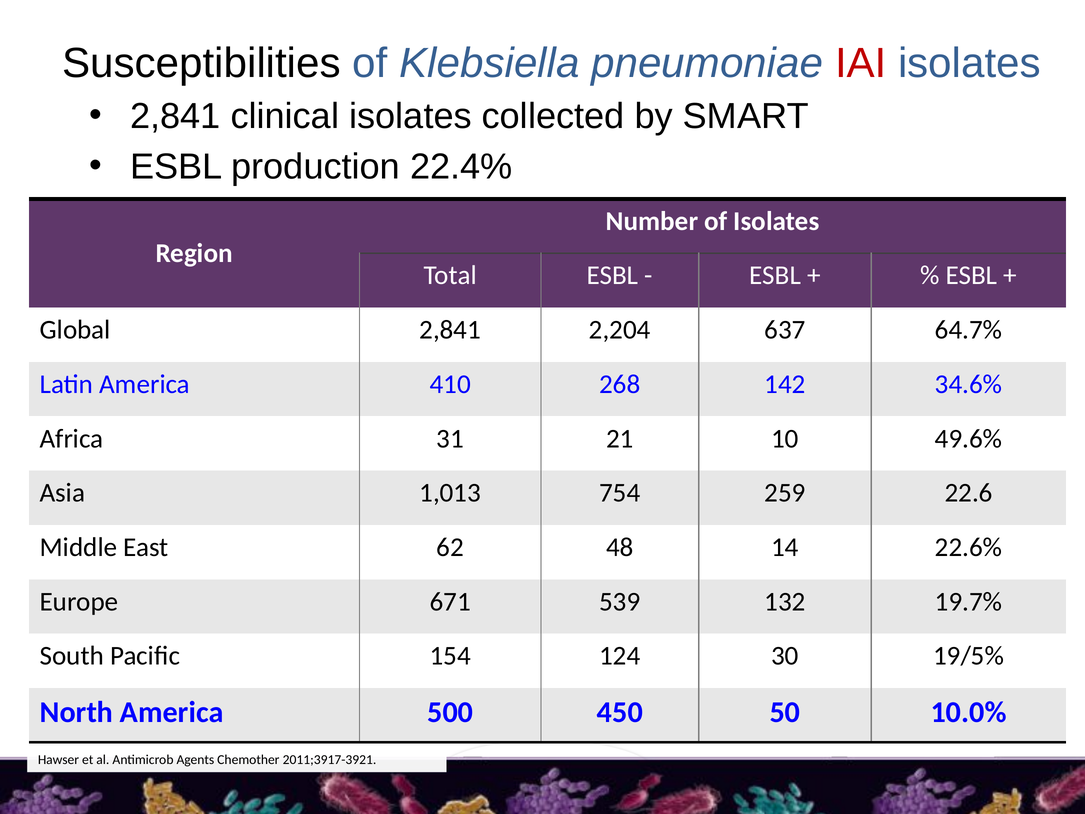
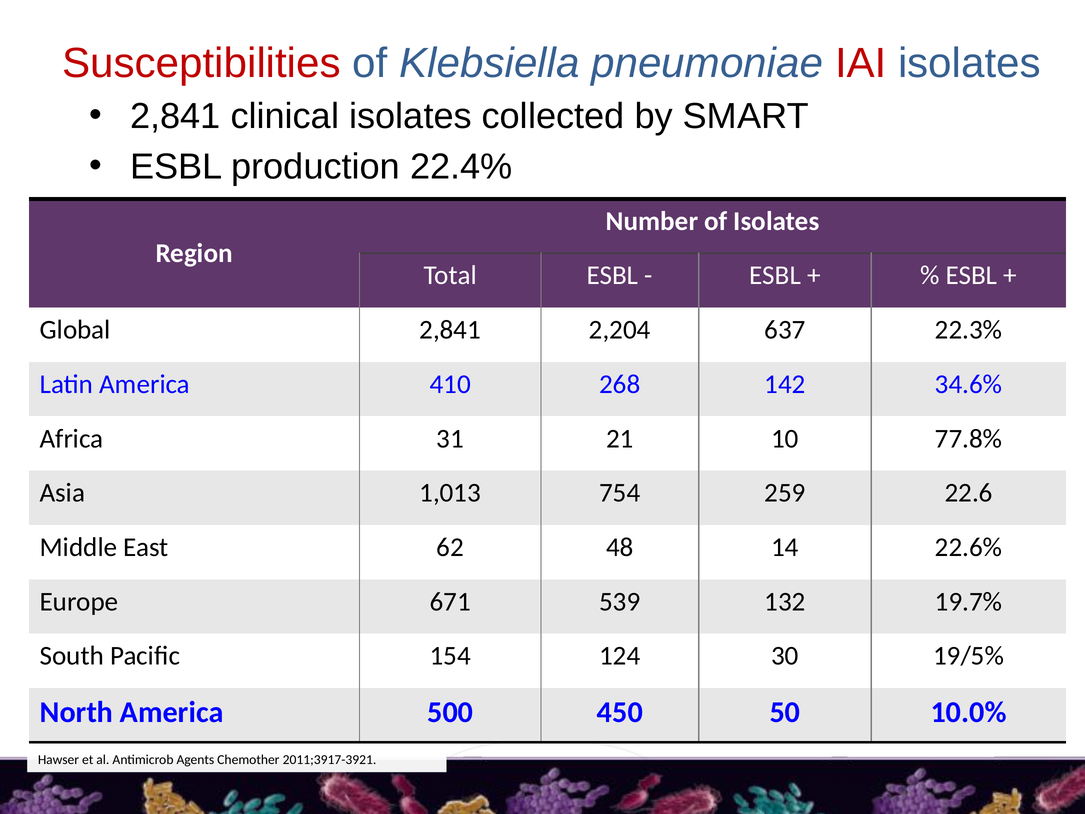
Susceptibilities colour: black -> red
64.7%: 64.7% -> 22.3%
49.6%: 49.6% -> 77.8%
